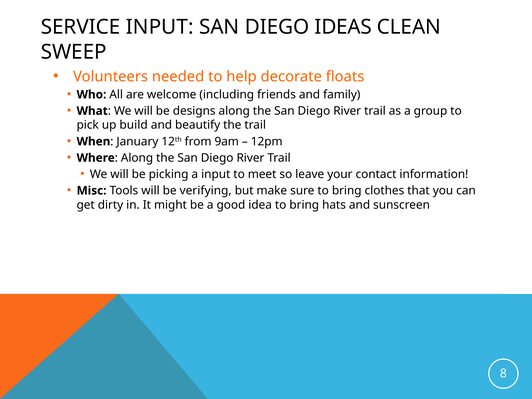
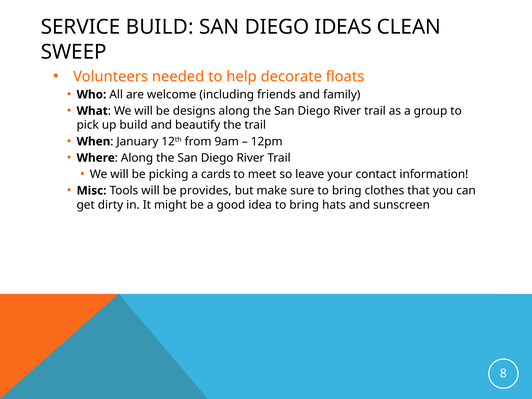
SERVICE INPUT: INPUT -> BUILD
a input: input -> cards
verifying: verifying -> provides
